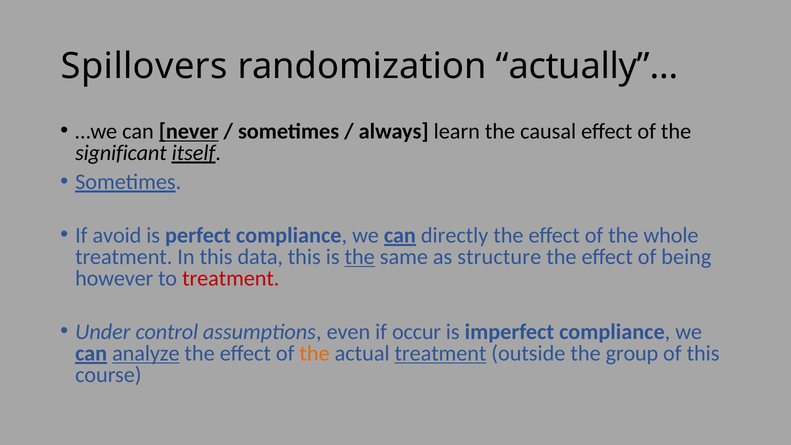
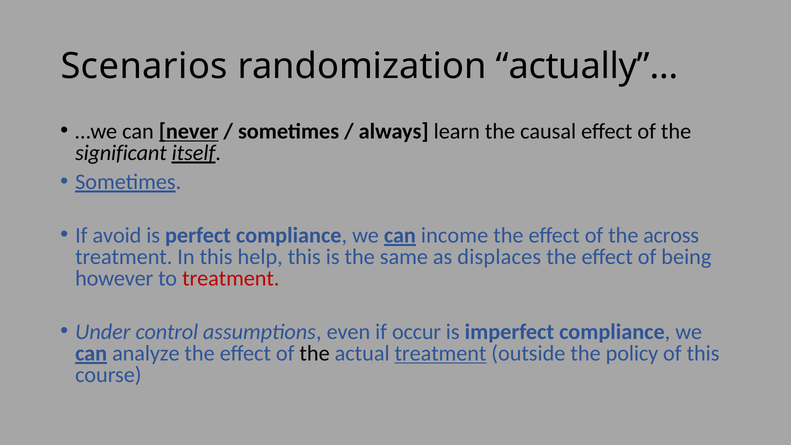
Spillovers: Spillovers -> Scenarios
directly: directly -> income
whole: whole -> across
data: data -> help
the at (360, 257) underline: present -> none
structure: structure -> displaces
analyze underline: present -> none
the at (315, 353) colour: orange -> black
group: group -> policy
